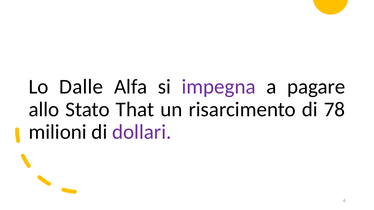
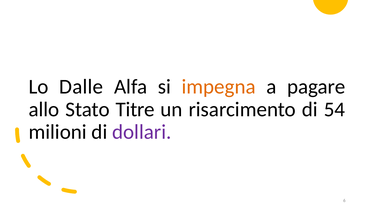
impegna colour: purple -> orange
That: That -> Titre
78: 78 -> 54
